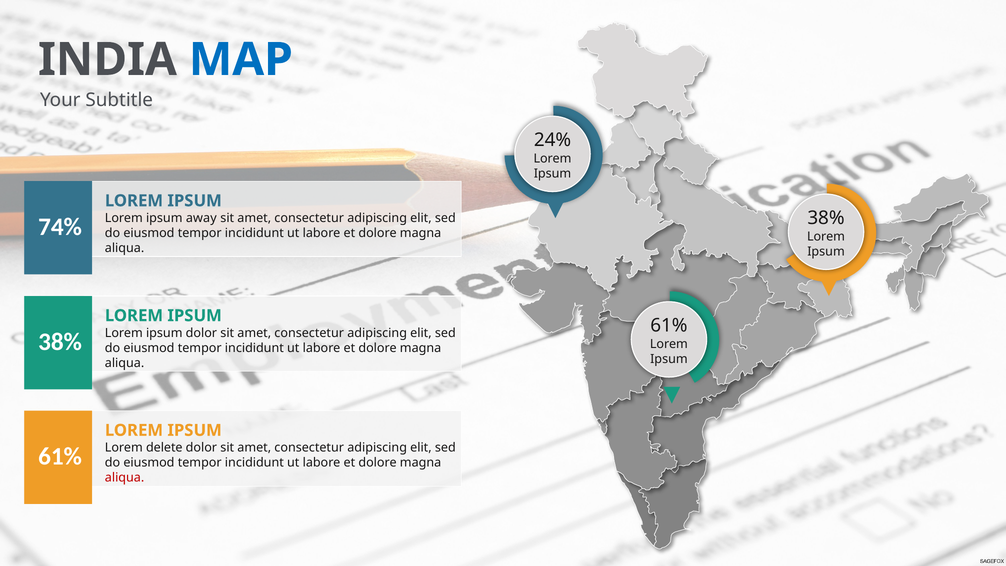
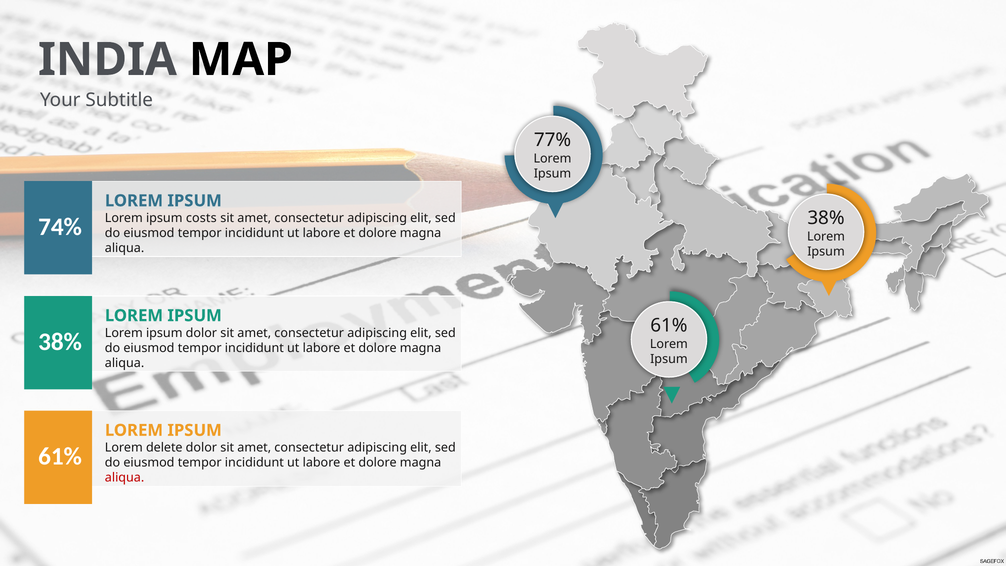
MAP colour: blue -> black
24%: 24% -> 77%
away: away -> costs
